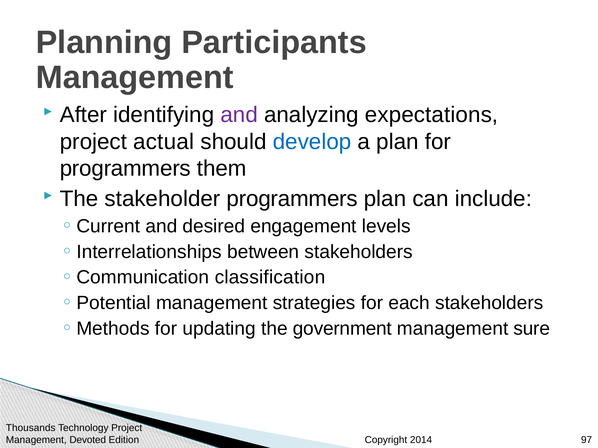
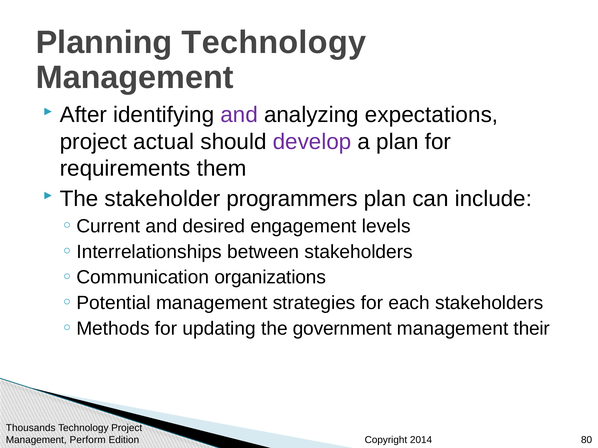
Planning Participants: Participants -> Technology
develop colour: blue -> purple
programmers at (125, 169): programmers -> requirements
classification: classification -> organizations
sure: sure -> their
Devoted: Devoted -> Perform
97: 97 -> 80
